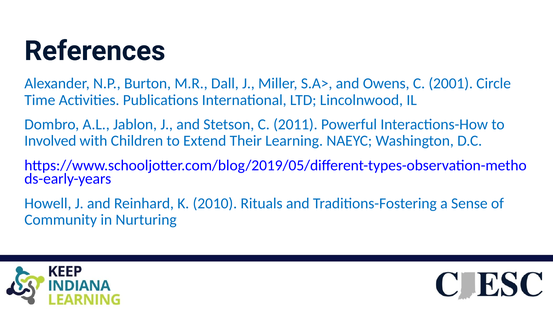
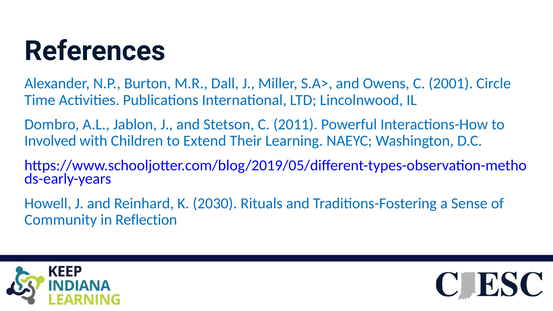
2010: 2010 -> 2030
Nurturing: Nurturing -> Reflection
